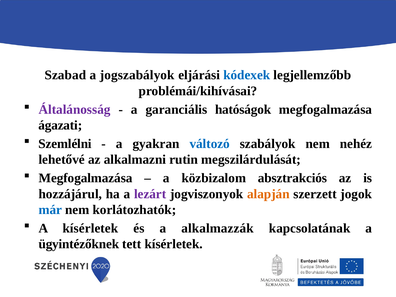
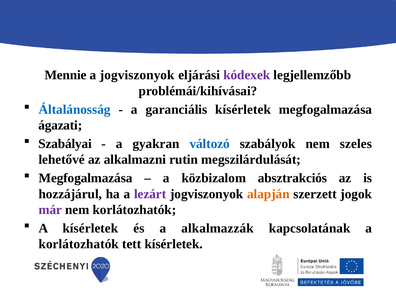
Szabad: Szabad -> Mennie
a jogszabályok: jogszabályok -> jogviszonyok
kódexek colour: blue -> purple
Általánosság colour: purple -> blue
garanciális hatóságok: hatóságok -> kísérletek
Szemlélni: Szemlélni -> Szabályai
nehéz: nehéz -> szeles
már colour: blue -> purple
ügyintézőknek at (79, 244): ügyintézőknek -> korlátozhatók
